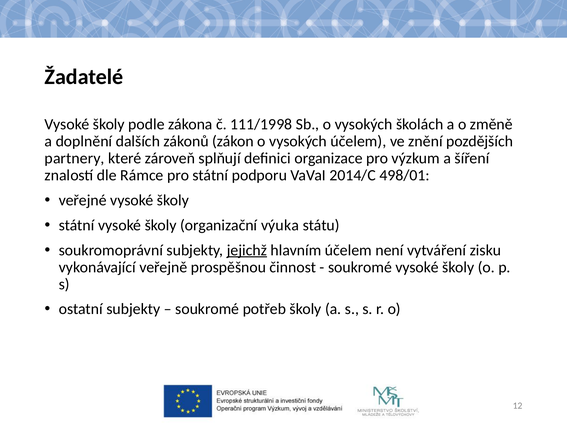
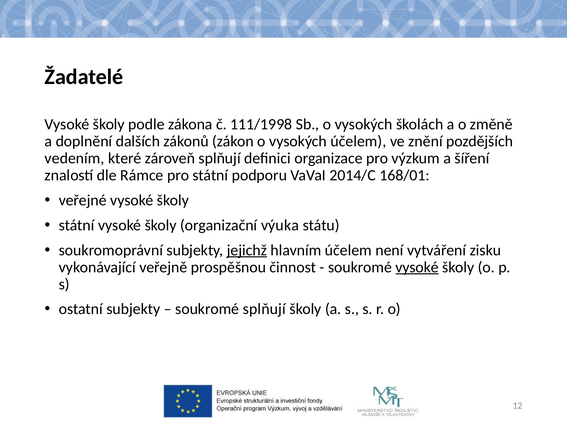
partnery: partnery -> vedením
498/01: 498/01 -> 168/01
vysoké at (417, 267) underline: none -> present
soukromé potřeb: potřeb -> splňují
